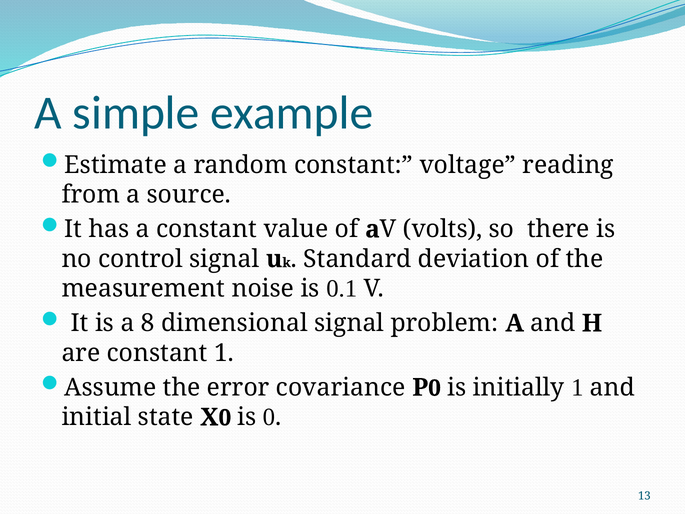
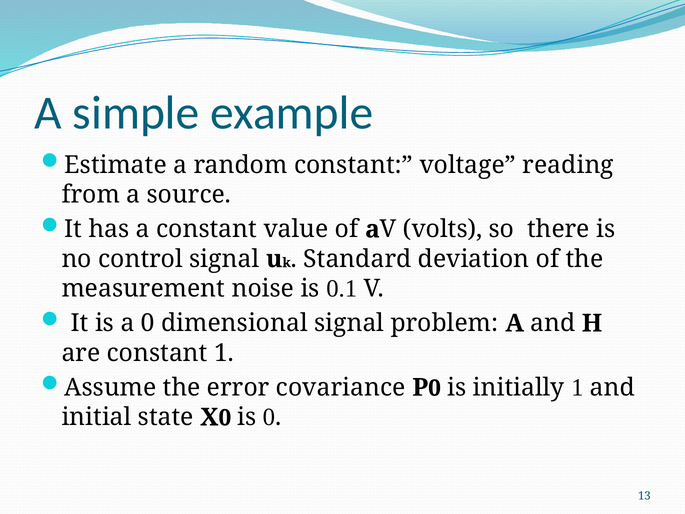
a 8: 8 -> 0
